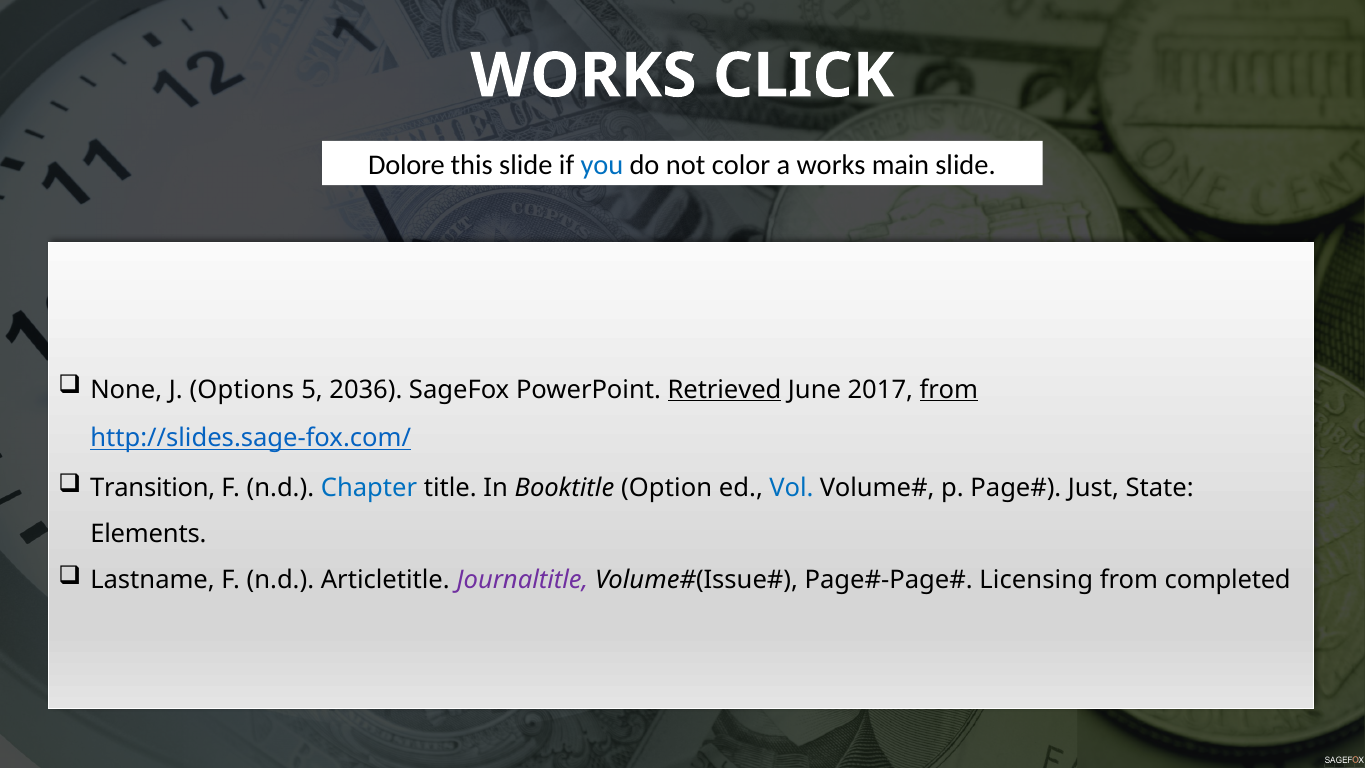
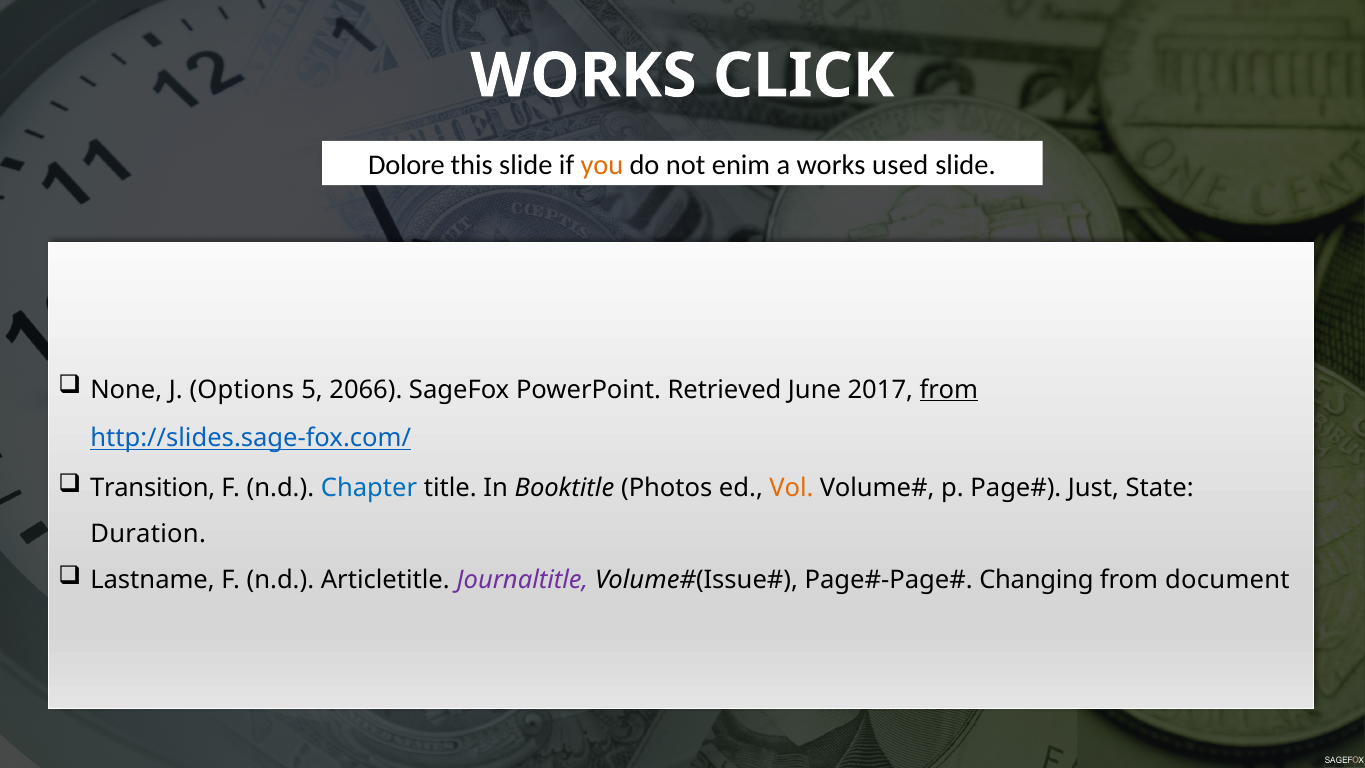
you colour: blue -> orange
color: color -> enim
main: main -> used
2036: 2036 -> 2066
Retrieved underline: present -> none
Option: Option -> Photos
Vol colour: blue -> orange
Elements: Elements -> Duration
Licensing: Licensing -> Changing
completed: completed -> document
